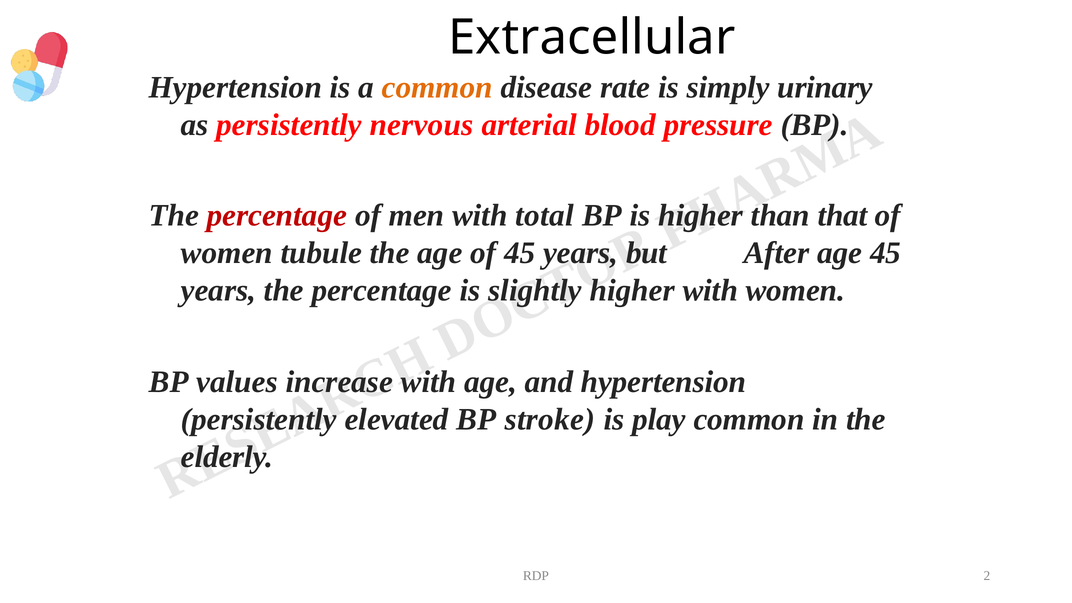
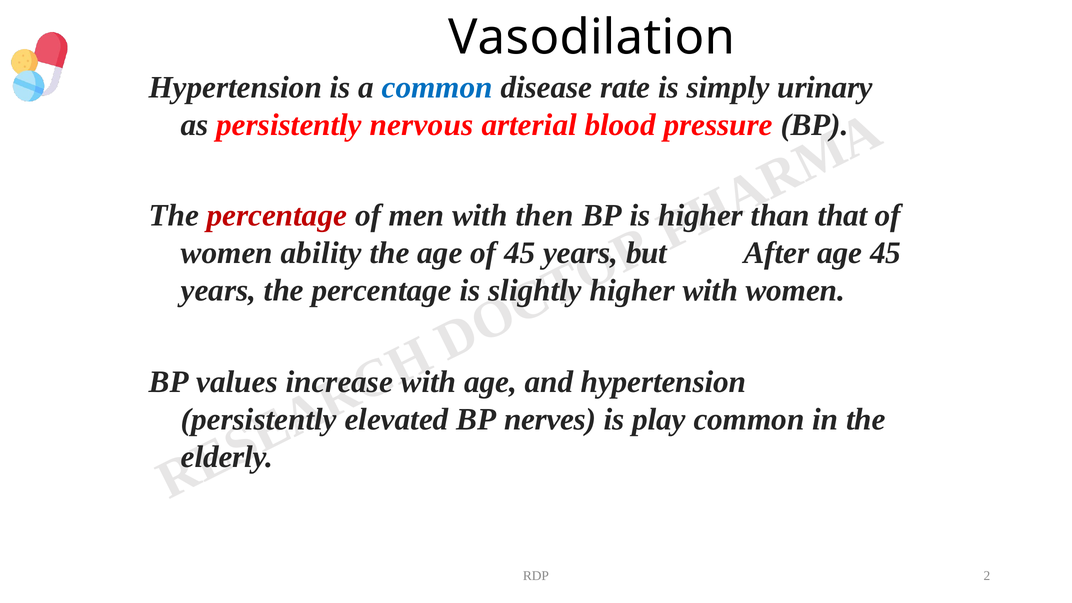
Extracellular: Extracellular -> Vasodilation
common at (437, 88) colour: orange -> blue
total: total -> then
tubule: tubule -> ability
stroke: stroke -> nerves
